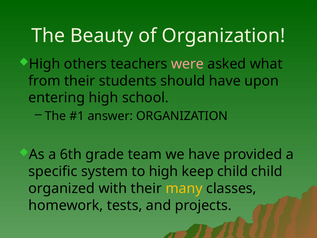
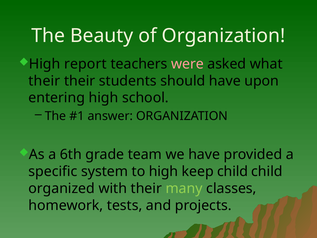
others: others -> report
from at (44, 81): from -> their
many colour: yellow -> light green
